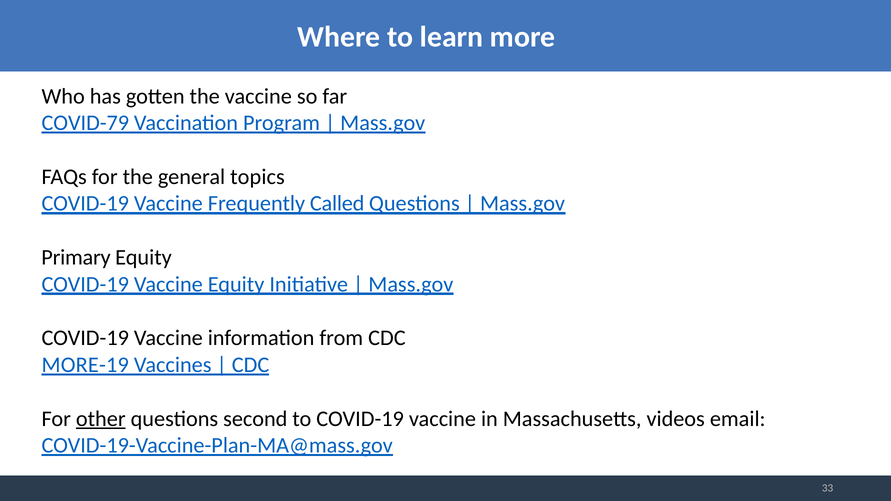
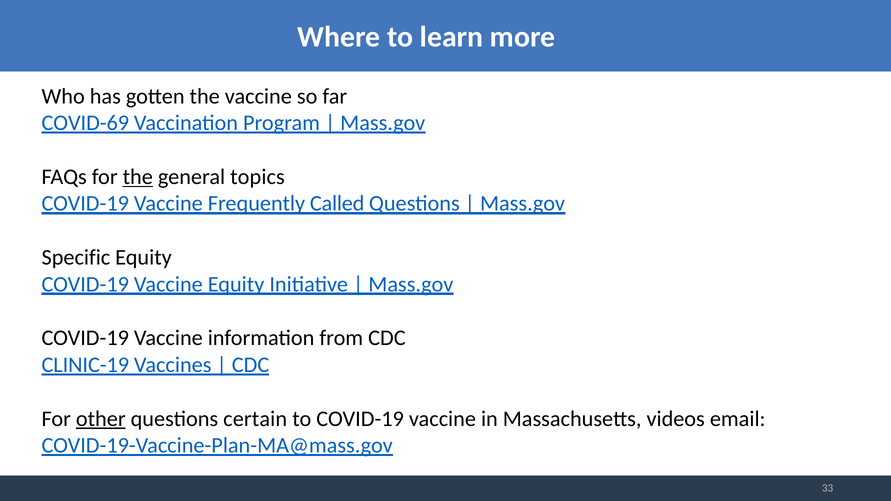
COVID-79: COVID-79 -> COVID-69
the at (138, 177) underline: none -> present
Primary: Primary -> Specific
MORE-19: MORE-19 -> CLINIC-19
second: second -> certain
